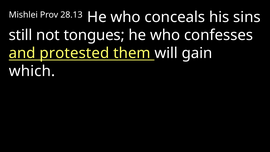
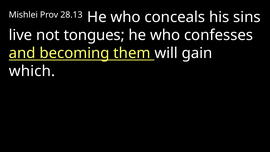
still: still -> live
protested: protested -> becoming
